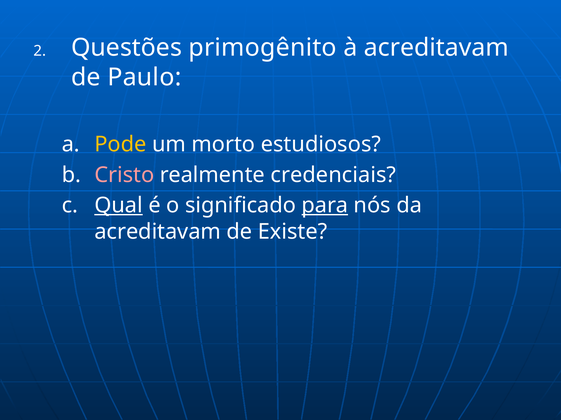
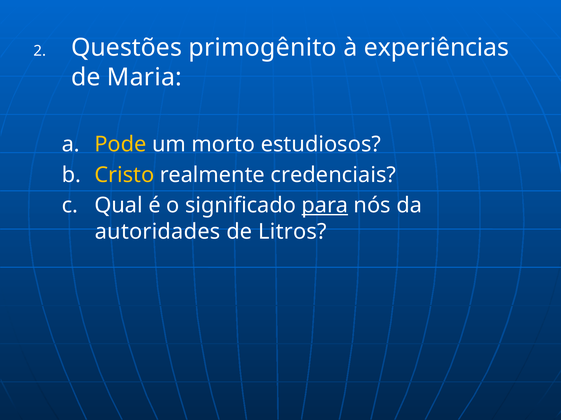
à acreditavam: acreditavam -> experiências
Paulo: Paulo -> Maria
Cristo colour: pink -> yellow
Qual underline: present -> none
acreditavam at (158, 232): acreditavam -> autoridades
Existe: Existe -> Litros
